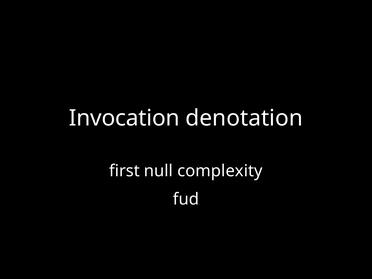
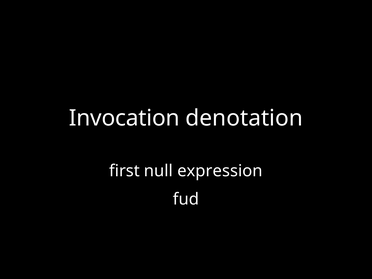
complexity: complexity -> expression
